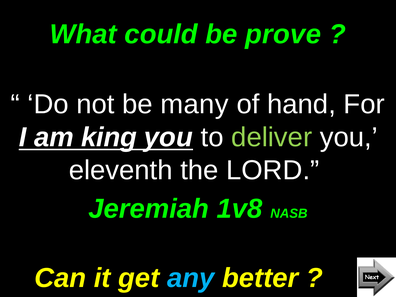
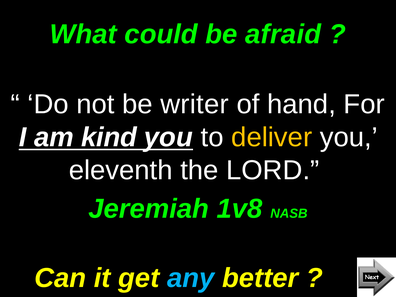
prove: prove -> afraid
many: many -> writer
king: king -> kind
deliver colour: light green -> yellow
